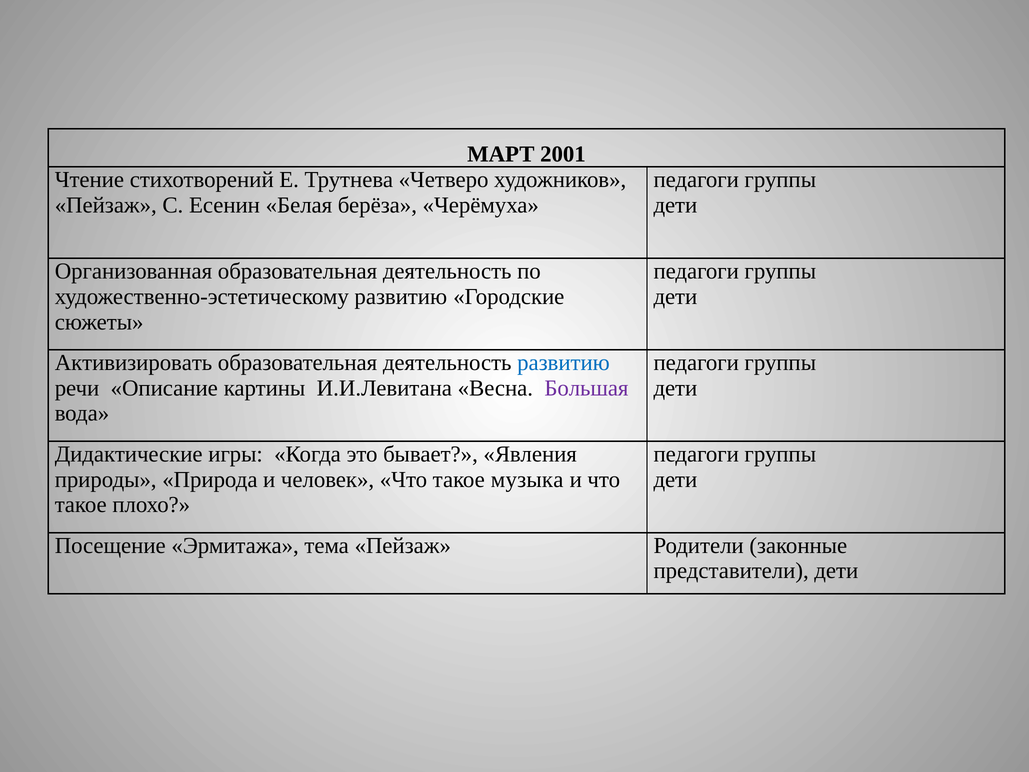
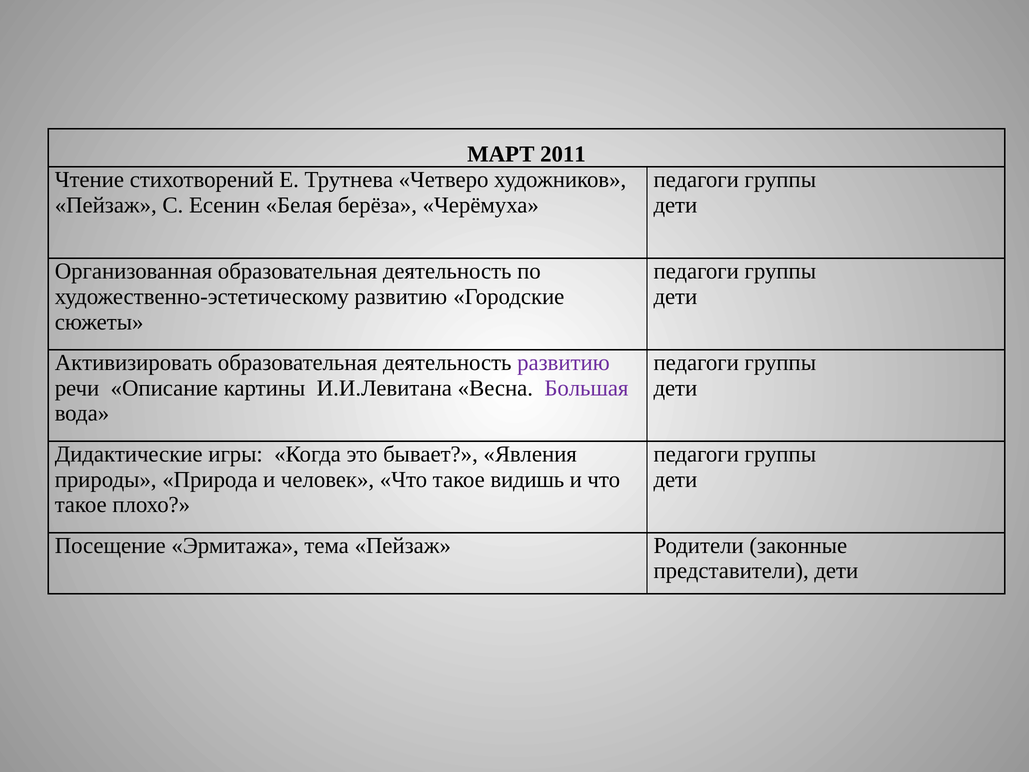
2001: 2001 -> 2011
развитию at (563, 362) colour: blue -> purple
музыка: музыка -> видишь
